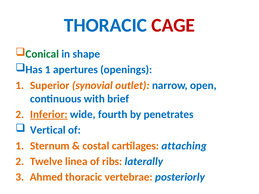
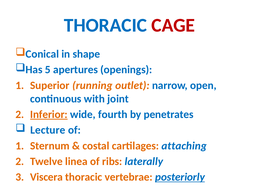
Conical colour: green -> blue
Has 1: 1 -> 5
synovial: synovial -> running
brief: brief -> joint
Vertical: Vertical -> Lecture
Ahmed: Ahmed -> Viscera
posteriorly underline: none -> present
